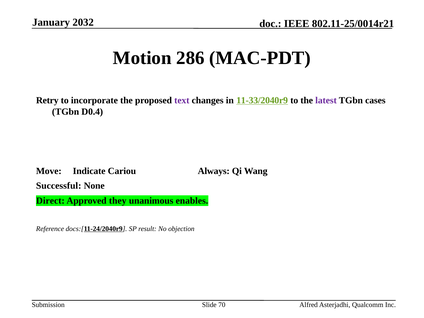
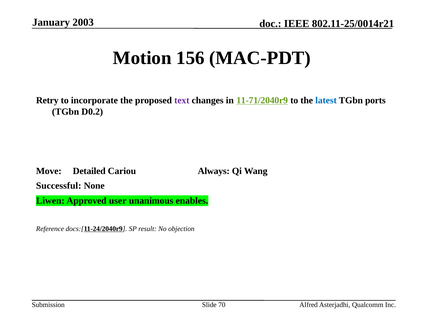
2032: 2032 -> 2003
286: 286 -> 156
11-33/2040r9: 11-33/2040r9 -> 11-71/2040r9
latest colour: purple -> blue
cases: cases -> ports
D0.4: D0.4 -> D0.2
Indicate: Indicate -> Detailed
Direct: Direct -> Liwen
they: they -> user
